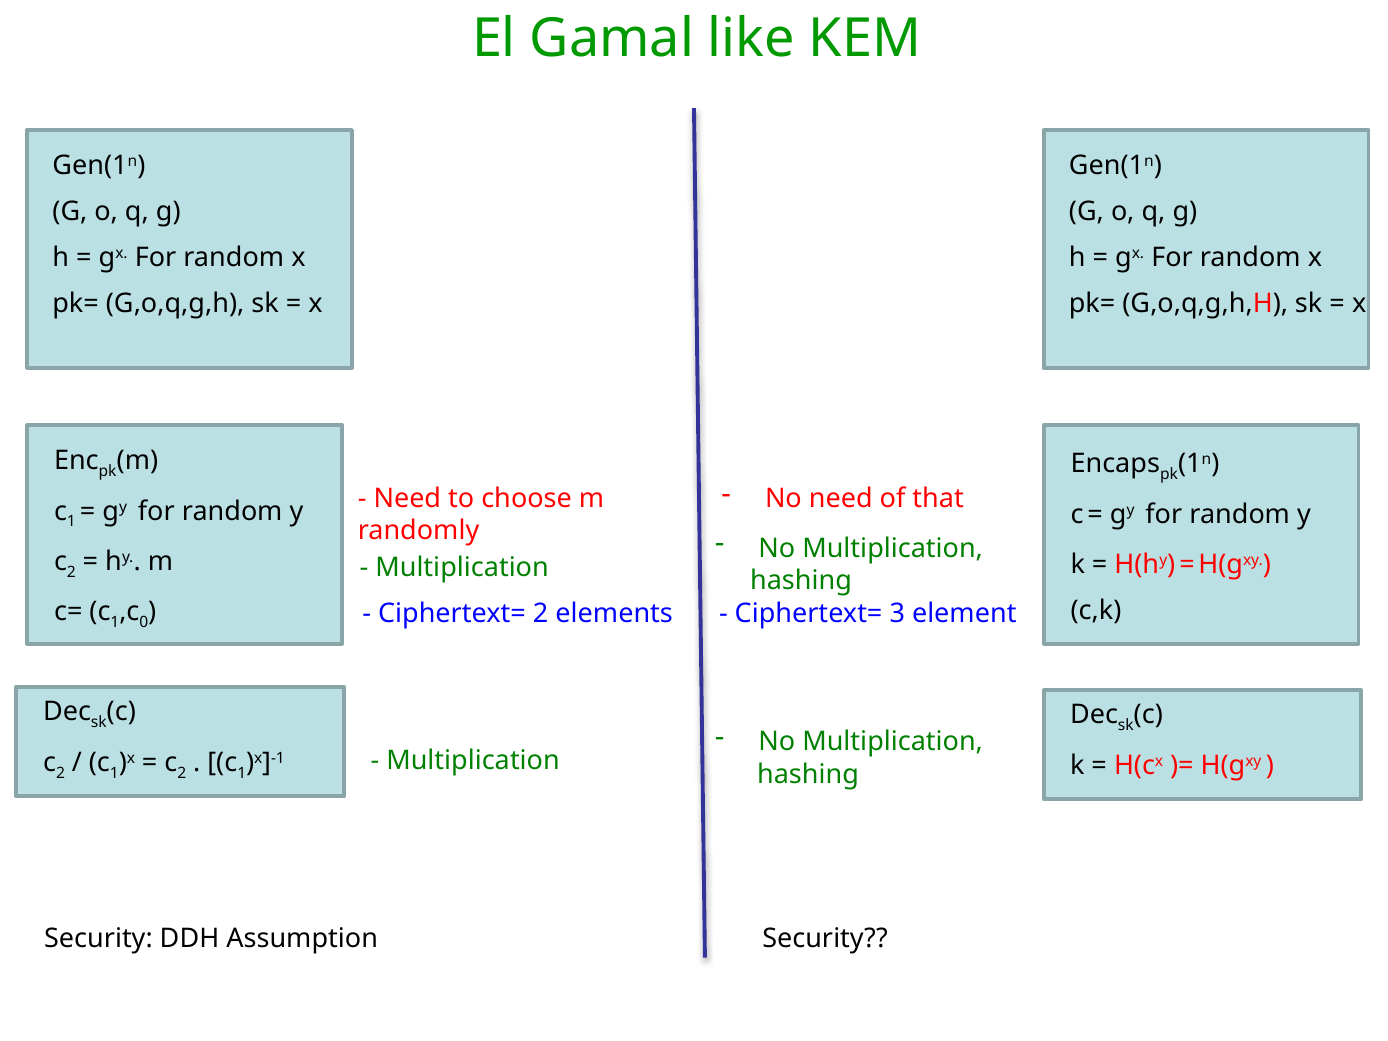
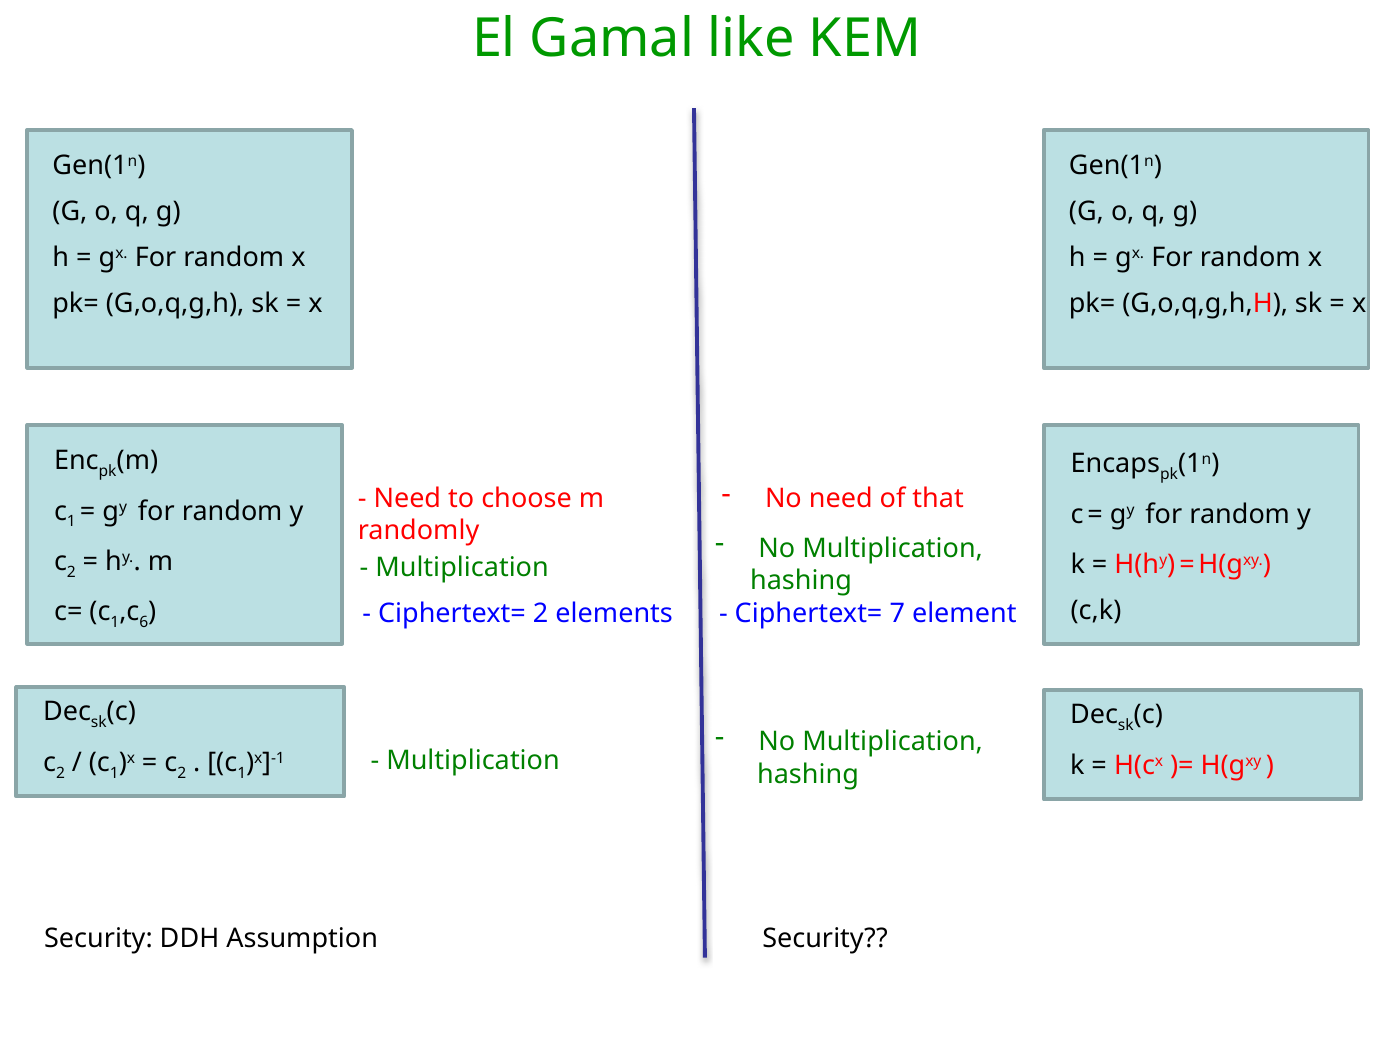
0: 0 -> 6
3: 3 -> 7
